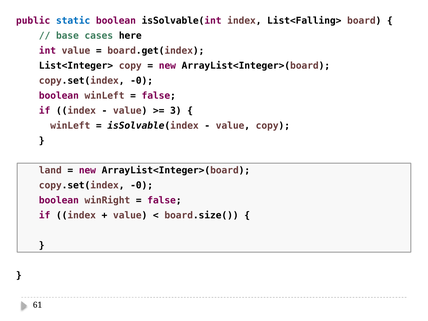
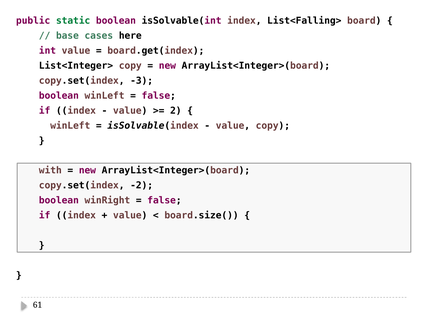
static colour: blue -> green
-0 at (142, 81): -0 -> -3
3: 3 -> 2
land: land -> with
-0 at (142, 185): -0 -> -2
